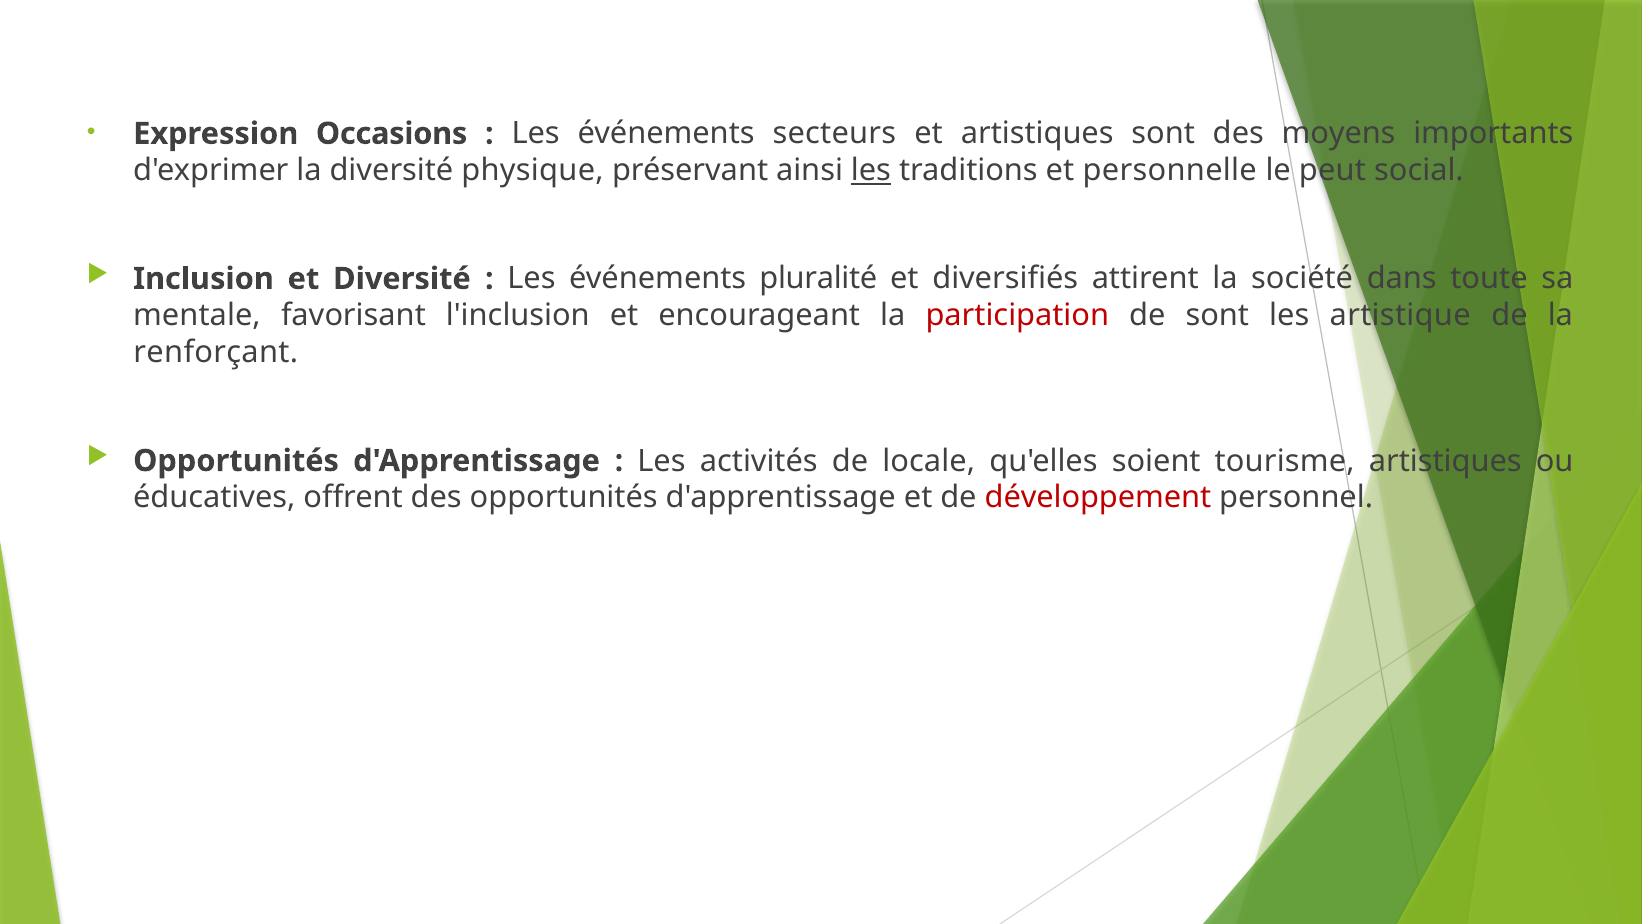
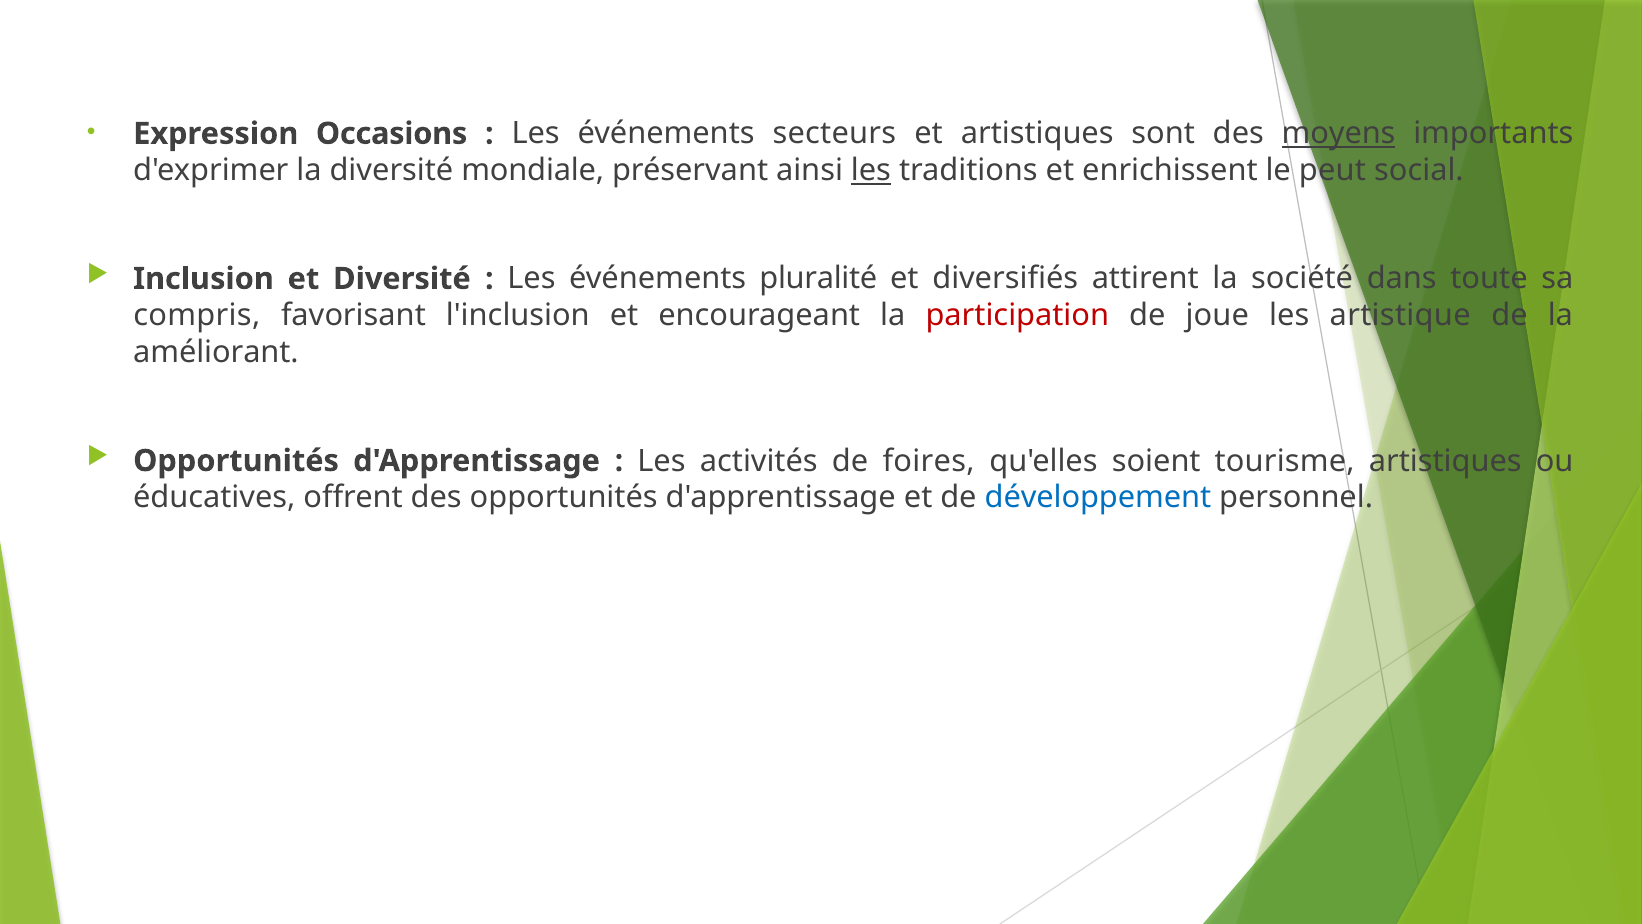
moyens underline: none -> present
physique: physique -> mondiale
personnelle: personnelle -> enrichissent
mentale: mentale -> compris
de sont: sont -> joue
renforçant: renforçant -> améliorant
locale: locale -> foires
développement colour: red -> blue
